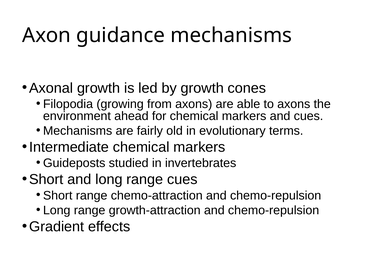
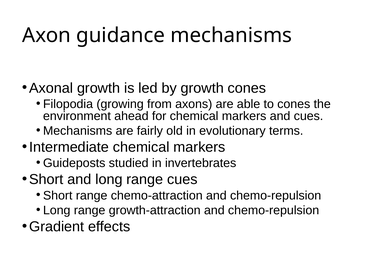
to axons: axons -> cones
